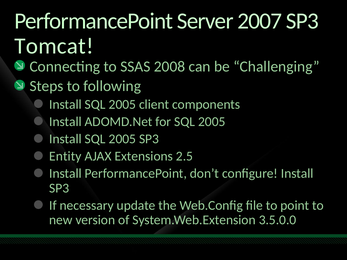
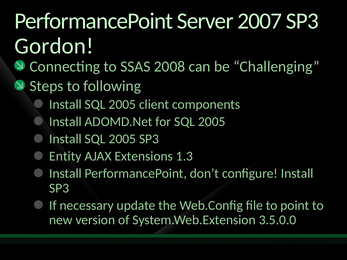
Tomcat: Tomcat -> Gordon
2.5: 2.5 -> 1.3
